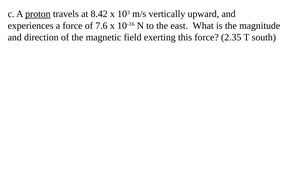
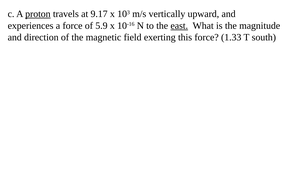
8.42: 8.42 -> 9.17
7.6: 7.6 -> 5.9
east underline: none -> present
2.35: 2.35 -> 1.33
